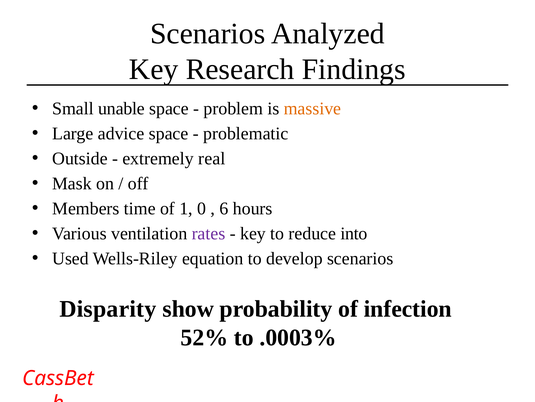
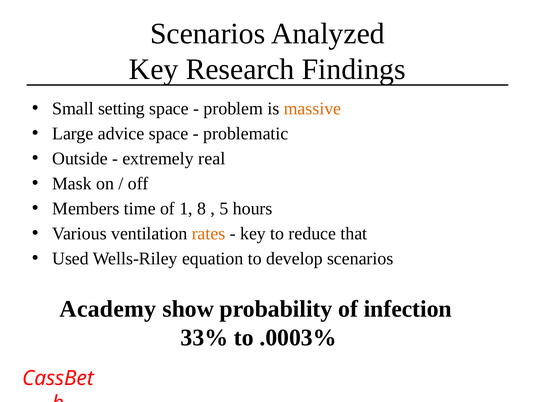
unable: unable -> setting
0: 0 -> 8
6: 6 -> 5
rates colour: purple -> orange
into: into -> that
Disparity: Disparity -> Academy
52%: 52% -> 33%
